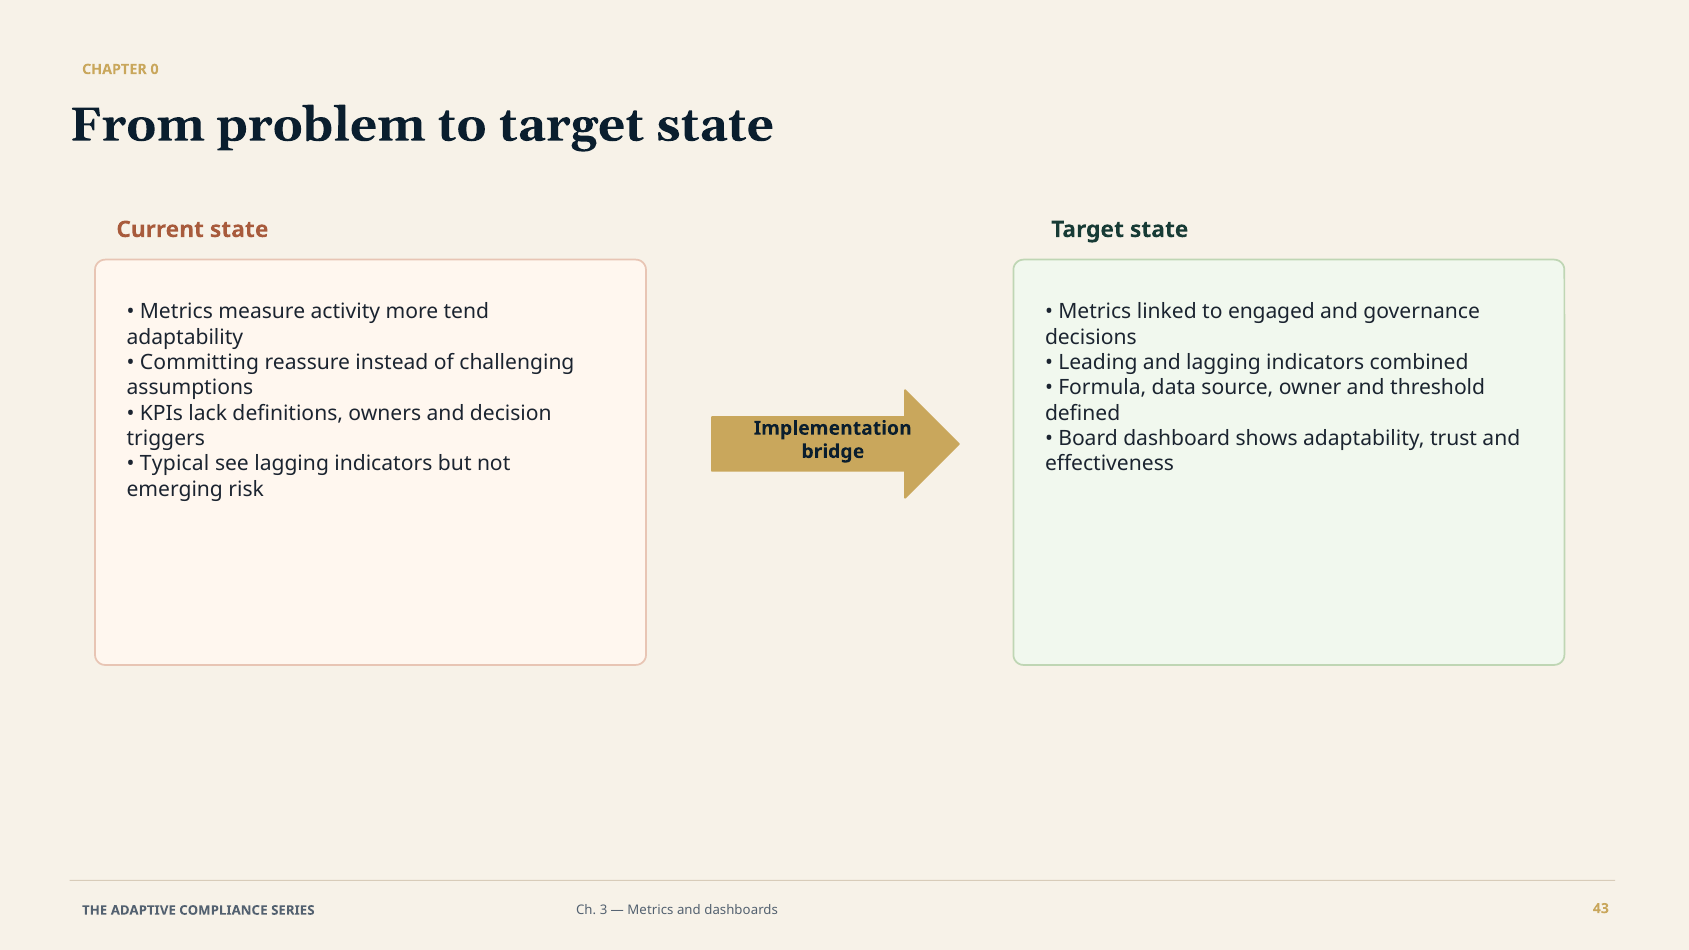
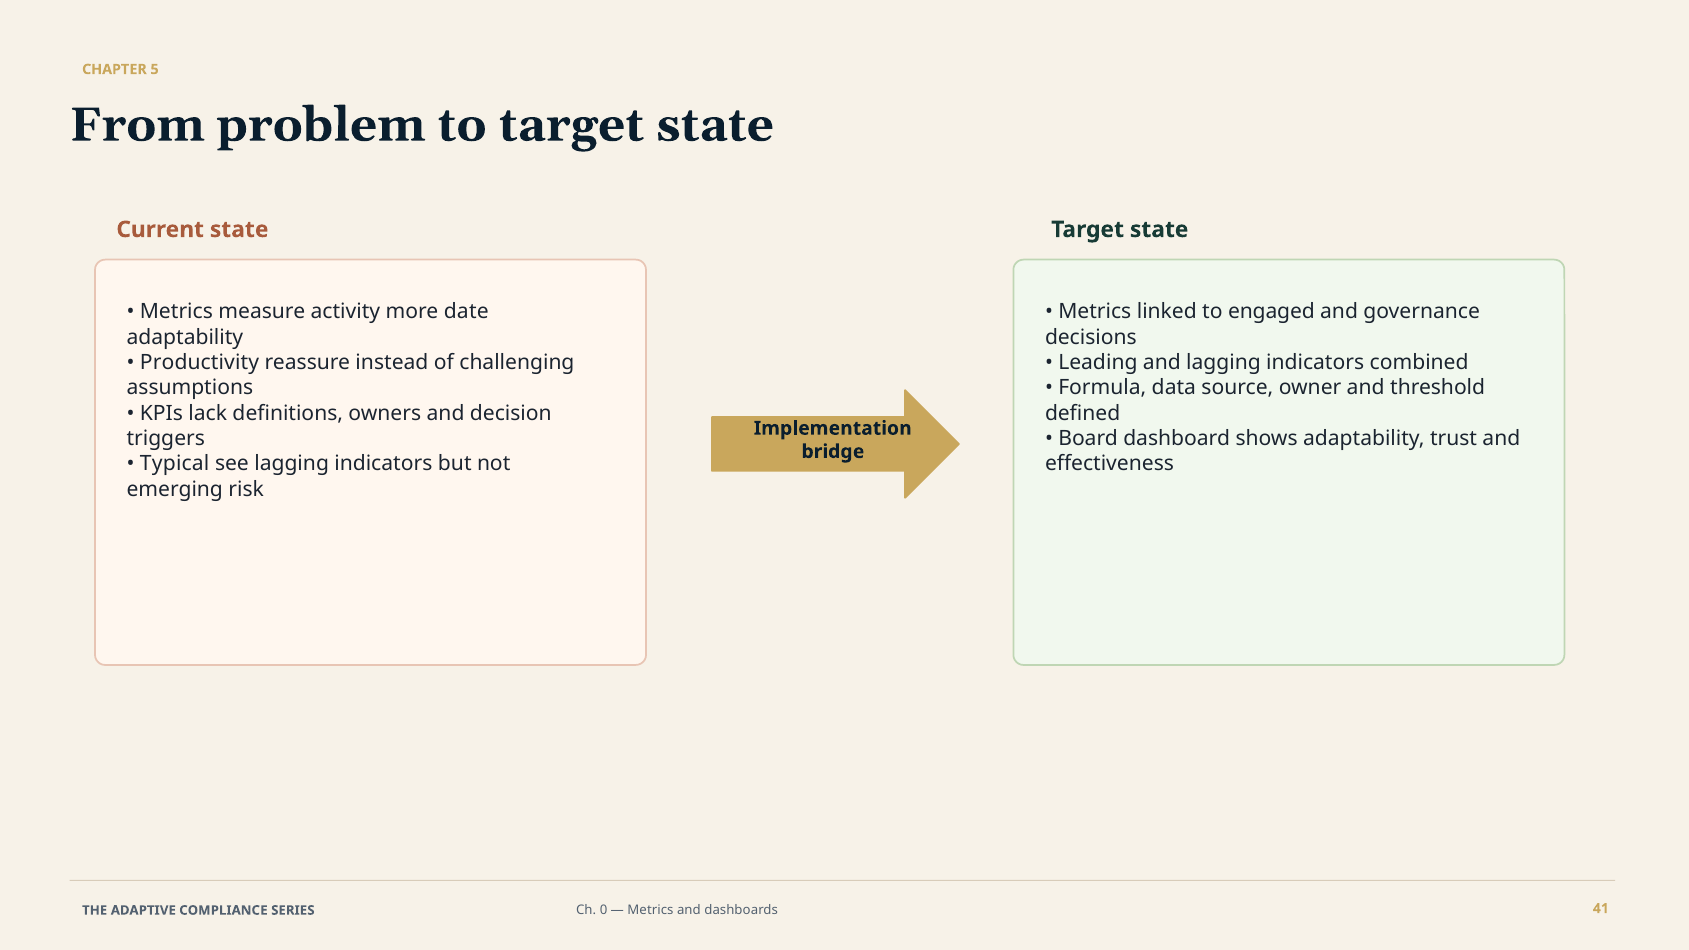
0: 0 -> 5
tend: tend -> date
Committing: Committing -> Productivity
3: 3 -> 0
43: 43 -> 41
